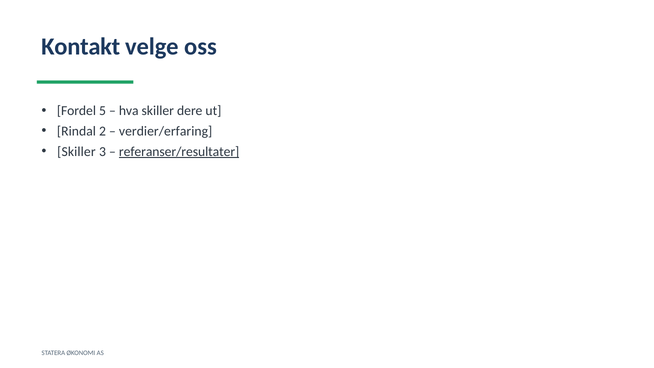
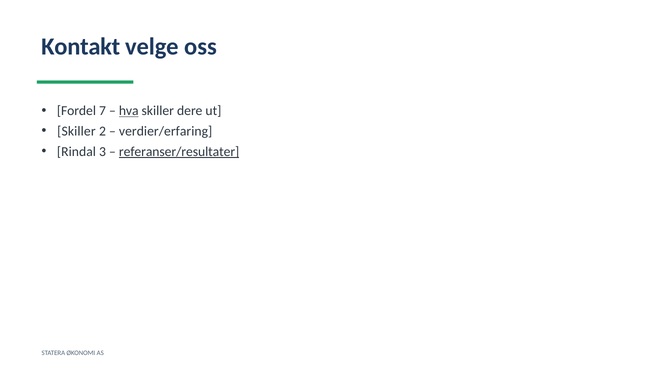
5: 5 -> 7
hva underline: none -> present
Rindal at (76, 131): Rindal -> Skiller
Skiller at (76, 152): Skiller -> Rindal
